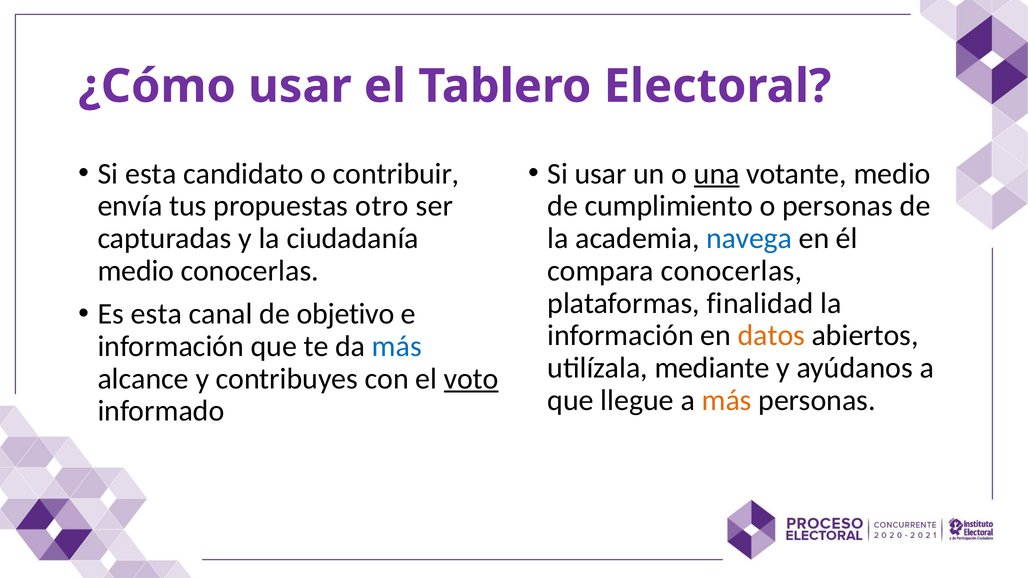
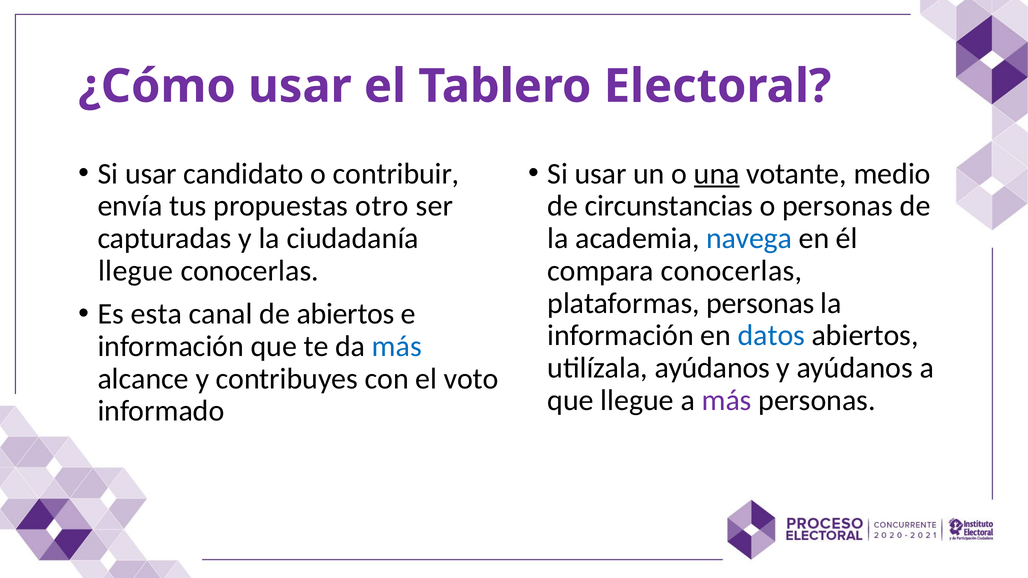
esta at (151, 174): esta -> usar
cumplimiento: cumplimiento -> circunstancias
medio at (136, 271): medio -> llegue
plataformas finalidad: finalidad -> personas
de objetivo: objetivo -> abiertos
datos colour: orange -> blue
utilízala mediante: mediante -> ayúdanos
voto underline: present -> none
más at (727, 401) colour: orange -> purple
